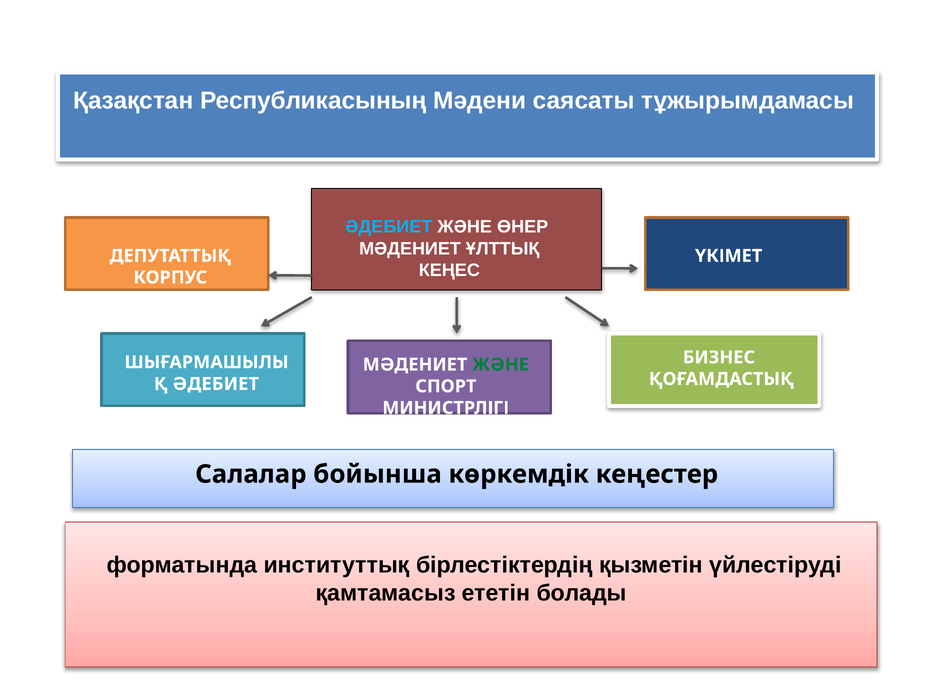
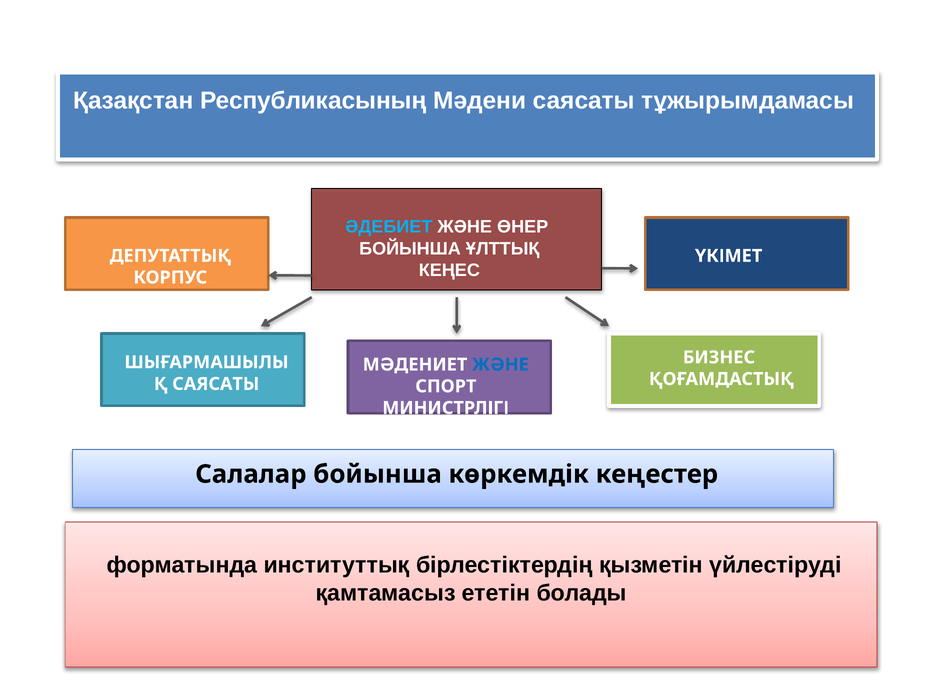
МӘДЕНИЕТ at (410, 249): МӘДЕНИЕТ -> БОЙЫНША
ЖӘНЕ at (500, 365) colour: green -> blue
ӘДЕБИЕТ at (216, 384): ӘДЕБИЕТ -> САЯСАТЫ
